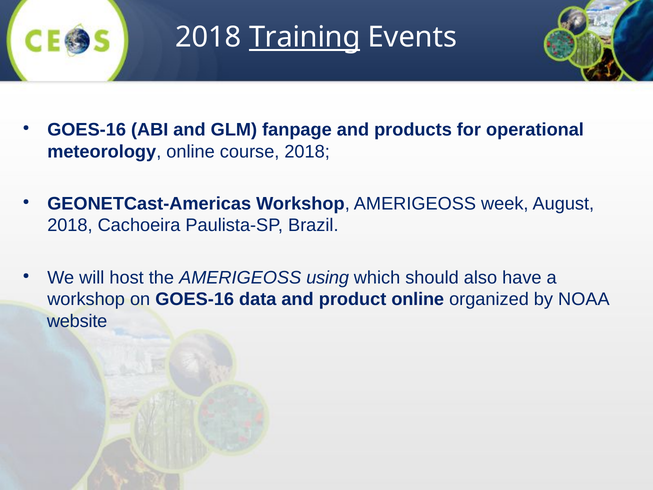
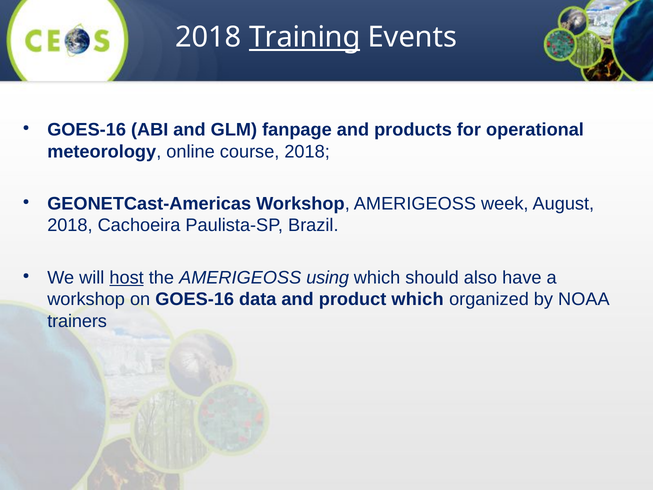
host underline: none -> present
product online: online -> which
website: website -> trainers
